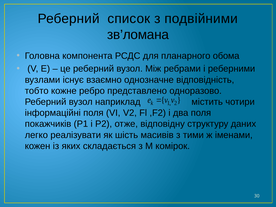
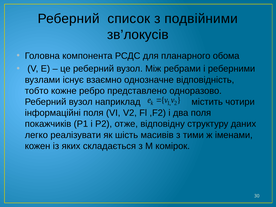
зв’ломана: зв’ломана -> зв’локусів
